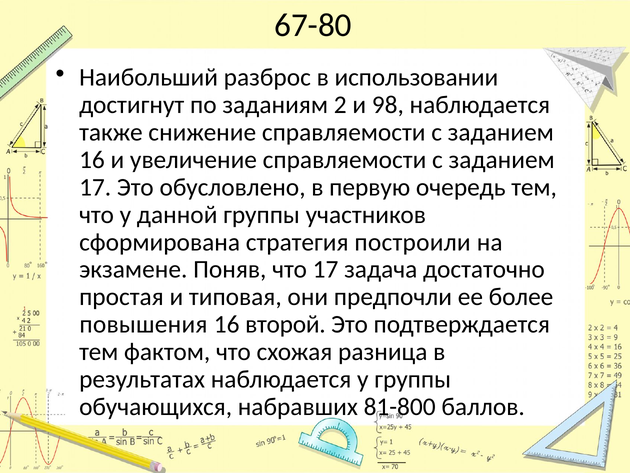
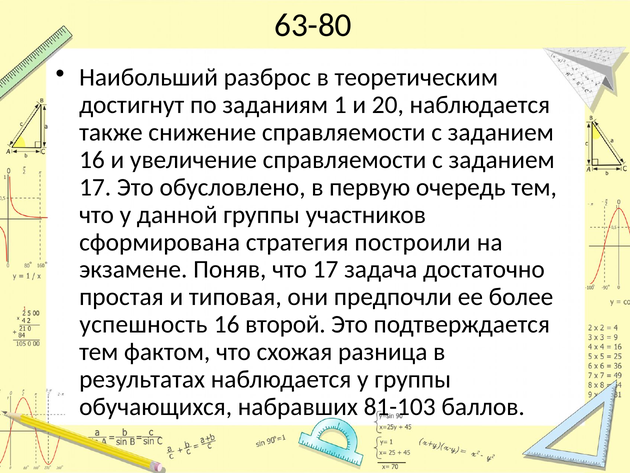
67-80: 67-80 -> 63-80
использовании: использовании -> теоретическим
2: 2 -> 1
98: 98 -> 20
повышения: повышения -> успешность
81-800: 81-800 -> 81-103
